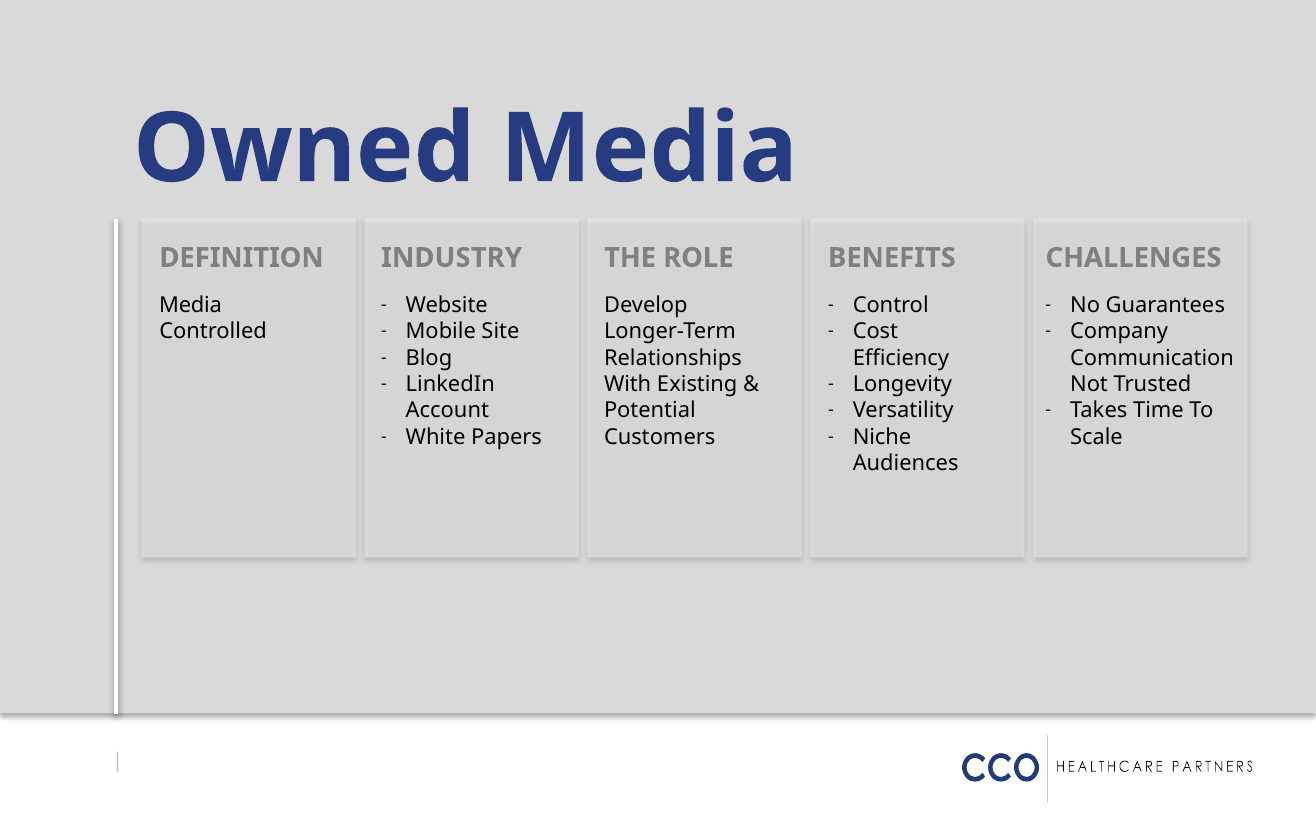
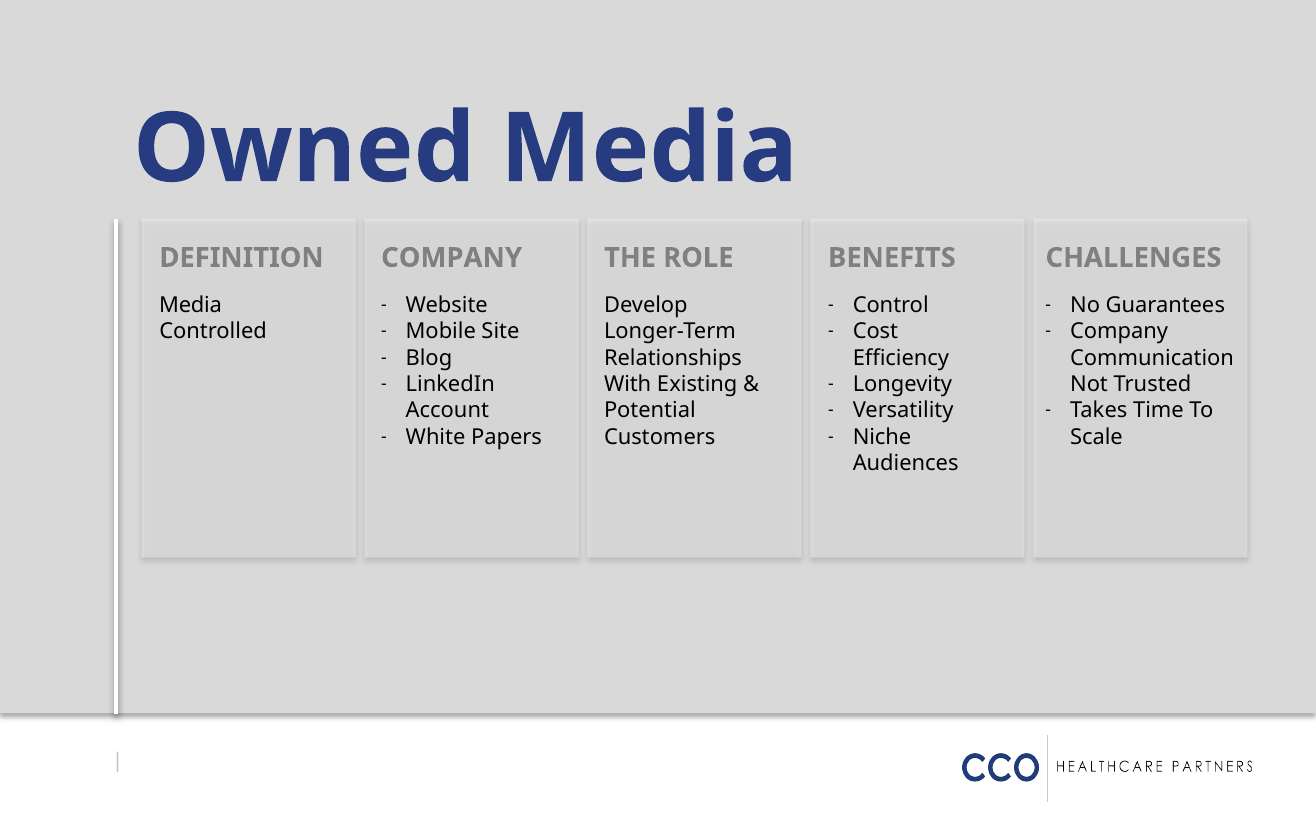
INDUSTRY at (452, 258): INDUSTRY -> COMPANY
